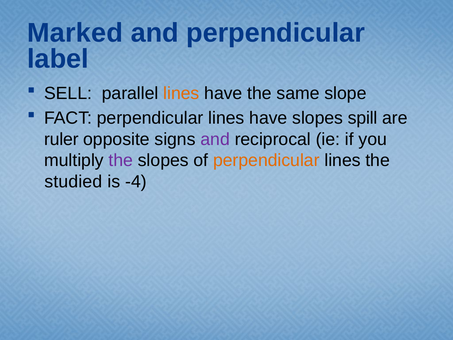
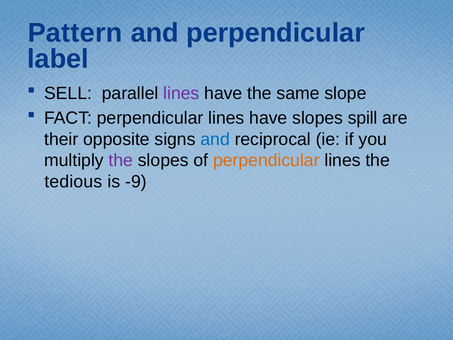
Marked: Marked -> Pattern
lines at (181, 93) colour: orange -> purple
ruler: ruler -> their
and at (215, 139) colour: purple -> blue
studied: studied -> tedious
-4: -4 -> -9
